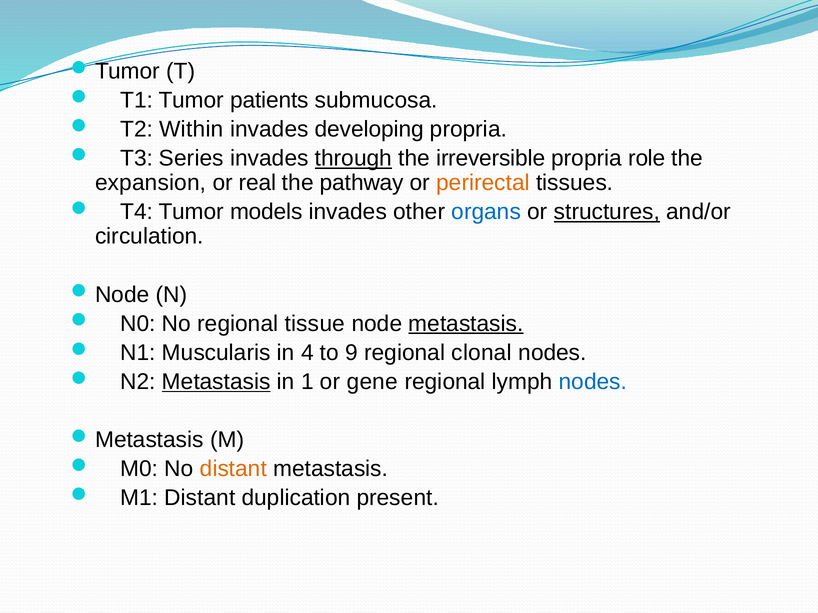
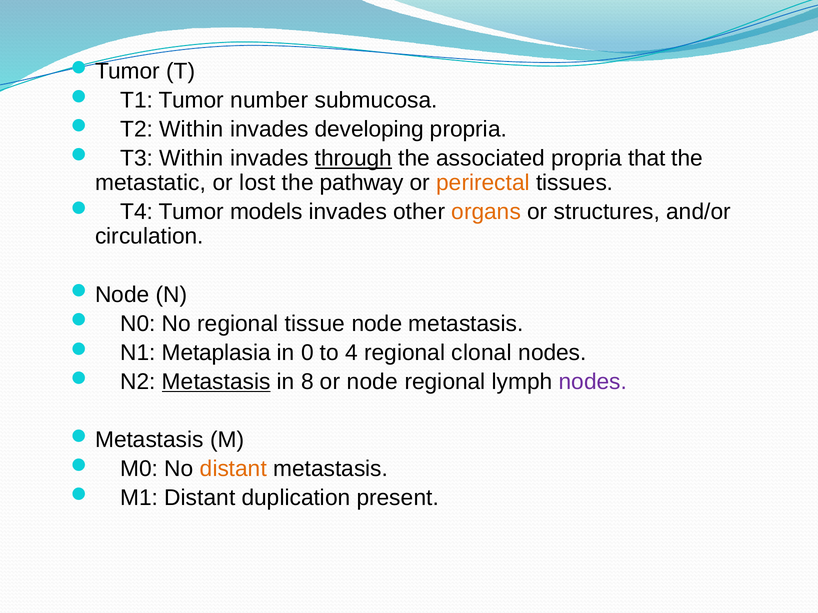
patients: patients -> number
T3 Series: Series -> Within
irreversible: irreversible -> associated
role: role -> that
expansion: expansion -> metastatic
real: real -> lost
organs colour: blue -> orange
structures underline: present -> none
metastasis at (466, 324) underline: present -> none
Muscularis: Muscularis -> Metaplasia
4: 4 -> 0
9: 9 -> 4
1: 1 -> 8
or gene: gene -> node
nodes at (593, 382) colour: blue -> purple
